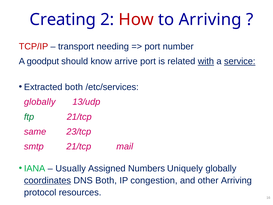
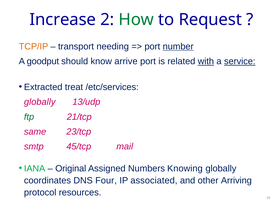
Creating: Creating -> Increase
How colour: red -> green
to Arriving: Arriving -> Request
TCP/IP colour: red -> orange
number underline: none -> present
Extracted both: both -> treat
smtp 21/tcp: 21/tcp -> 45/tcp
Usually: Usually -> Original
Uniquely: Uniquely -> Knowing
coordinates underline: present -> none
DNS Both: Both -> Four
congestion: congestion -> associated
